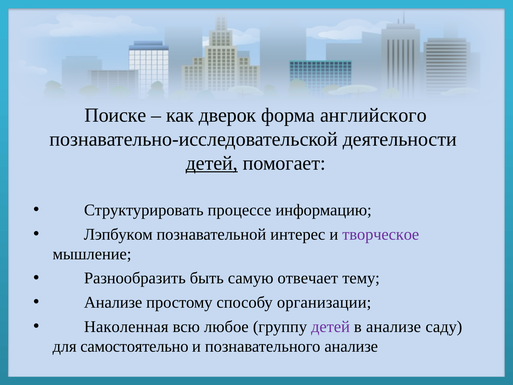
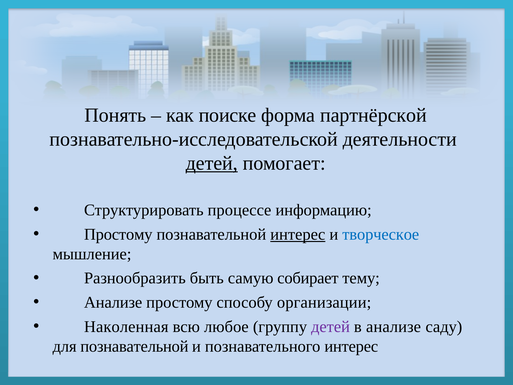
Поиске: Поиске -> Понять
дверок: дверок -> поиске
английского: английского -> партнёрской
Лэпбуком at (118, 234): Лэпбуком -> Простому
интерес at (298, 234) underline: none -> present
творческое colour: purple -> blue
отвечает: отвечает -> собирает
для самостоятельно: самостоятельно -> познавательной
познавательного анализе: анализе -> интерес
